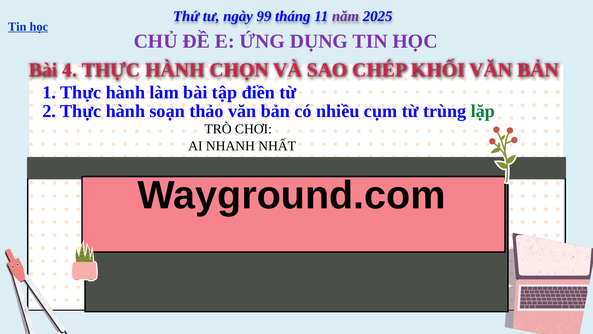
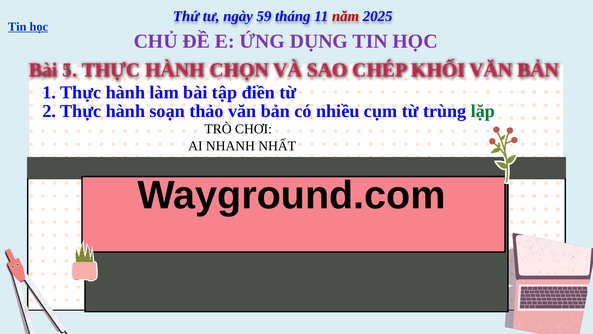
99: 99 -> 59
năm colour: purple -> red
4: 4 -> 5
